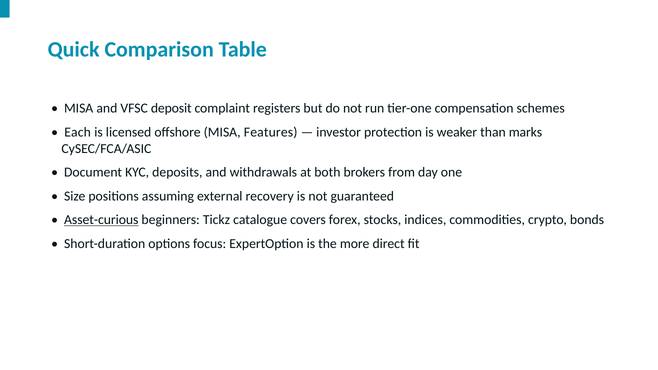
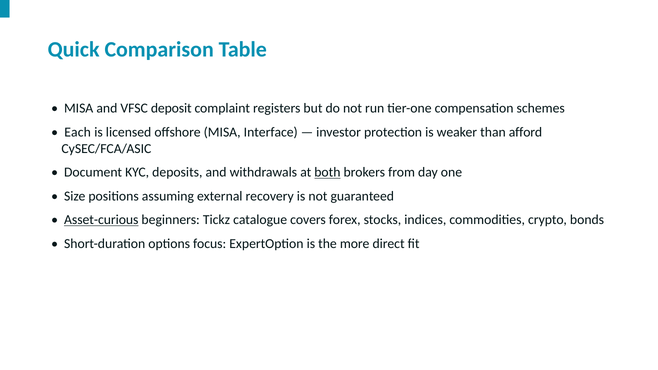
Features: Features -> Interface
marks: marks -> afford
both underline: none -> present
